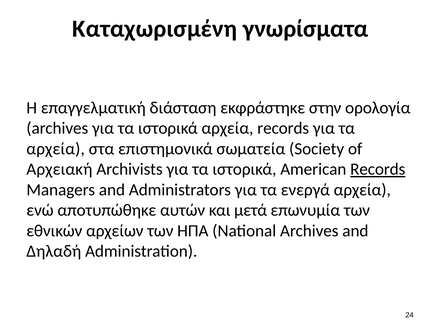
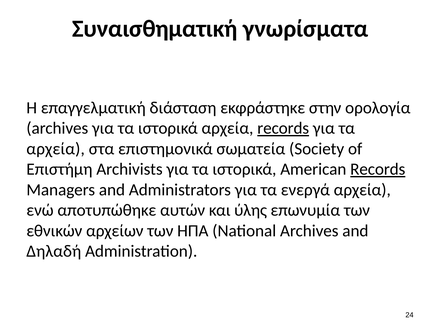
Καταχωρισμένη: Καταχωρισμένη -> Συναισθηματική
records at (283, 128) underline: none -> present
Αρχειακή: Αρχειακή -> Επιστήμη
μετά: μετά -> ύλης
